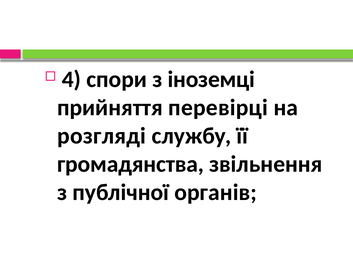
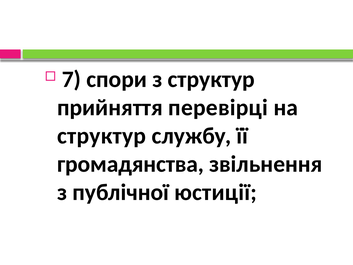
4: 4 -> 7
з іноземці: іноземці -> структур
розгляді at (102, 136): розгляді -> структур
органів: органів -> юстиції
